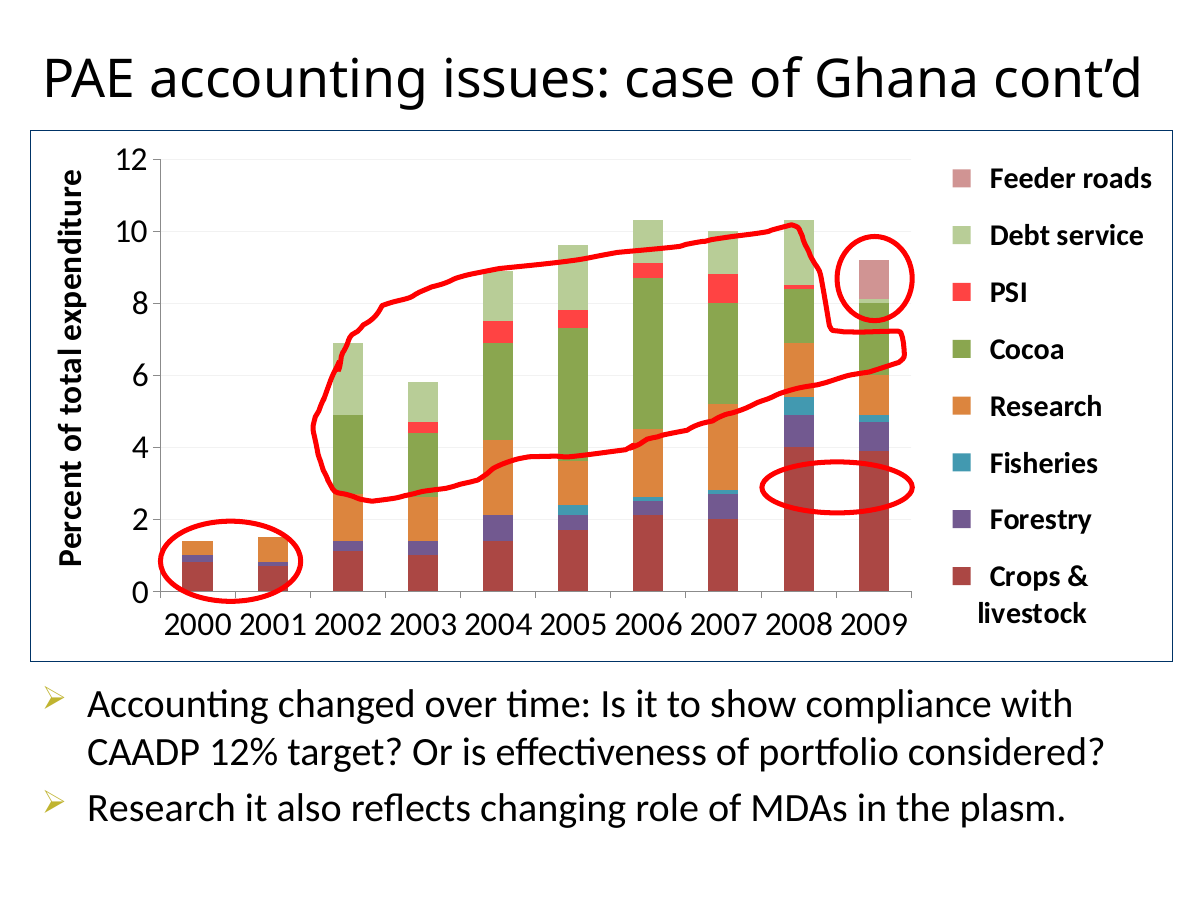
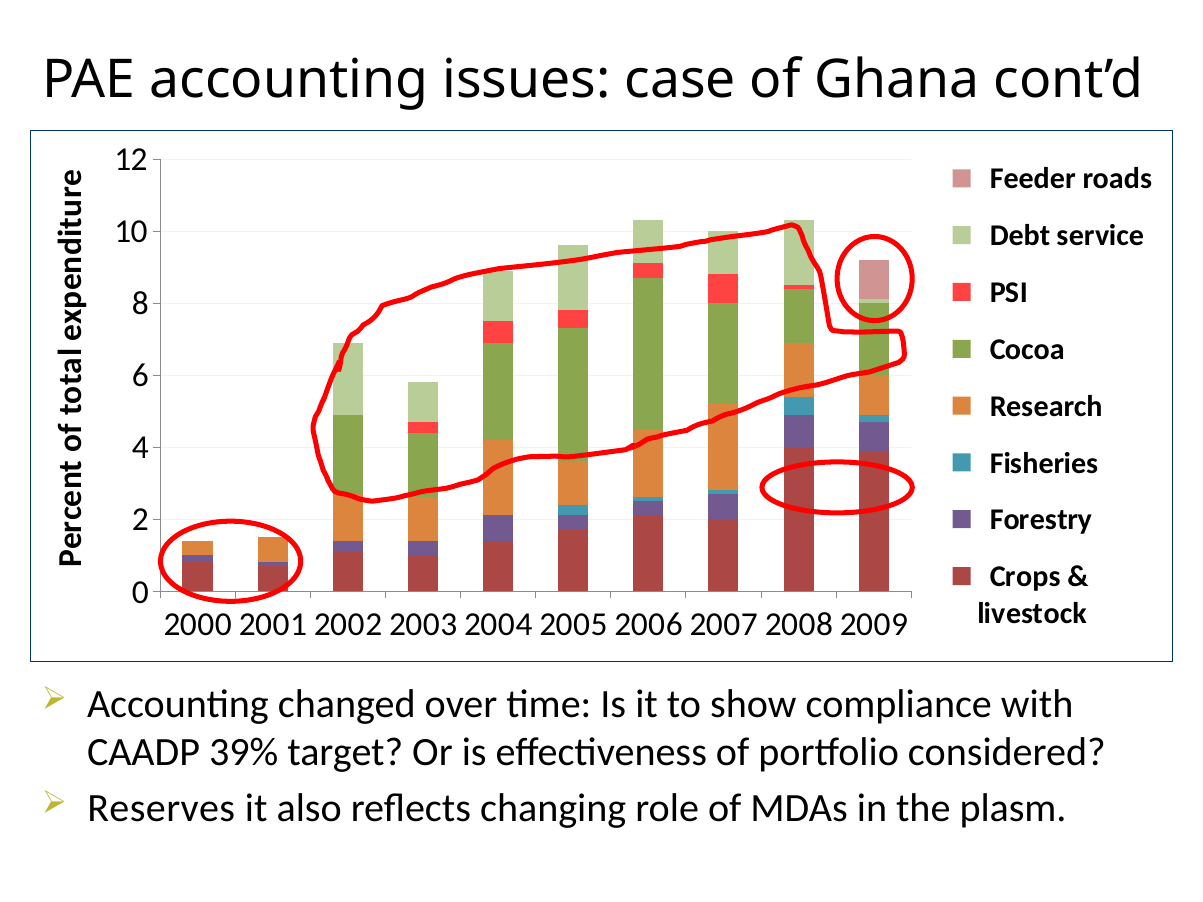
12%: 12% -> 39%
Research at (161, 809): Research -> Reserves
